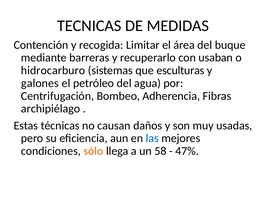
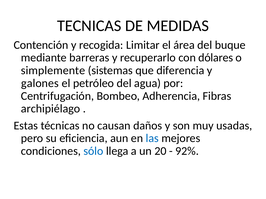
usaban: usaban -> dólares
hidrocarburo: hidrocarburo -> simplemente
esculturas: esculturas -> diferencia
sólo colour: orange -> blue
58: 58 -> 20
47%: 47% -> 92%
